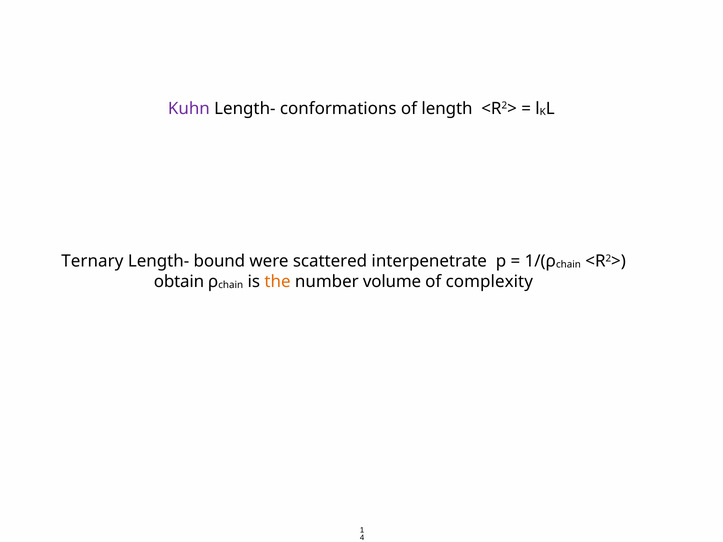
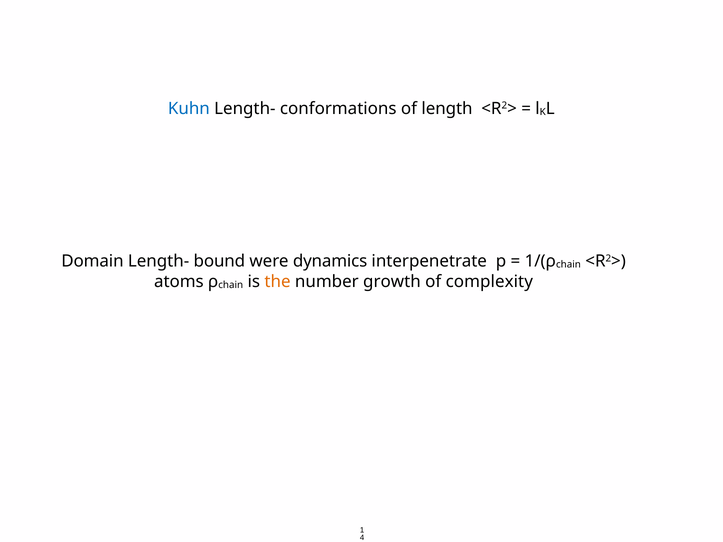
Kuhn colour: purple -> blue
Ternary: Ternary -> Domain
scattered: scattered -> dynamics
obtain: obtain -> atoms
volume: volume -> growth
